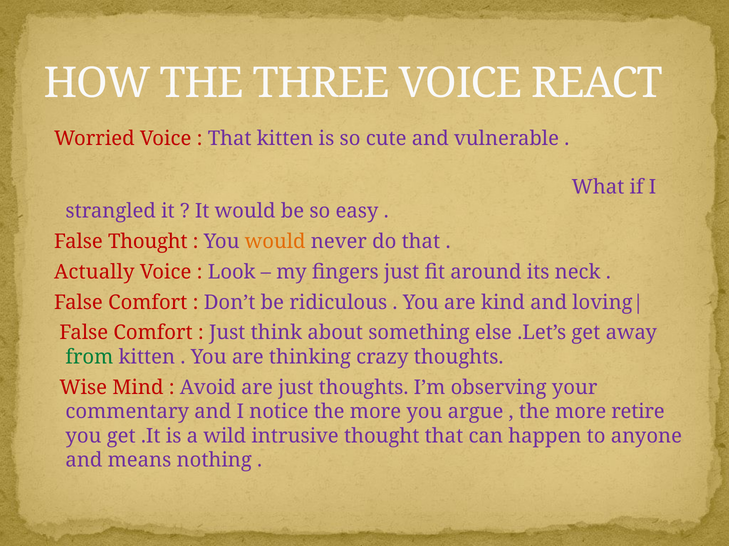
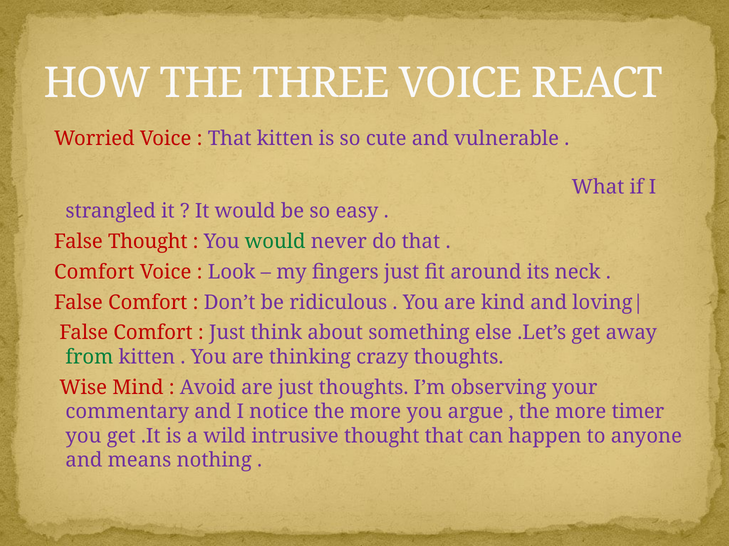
would at (275, 242) colour: orange -> green
Actually at (94, 272): Actually -> Comfort
retire: retire -> timer
